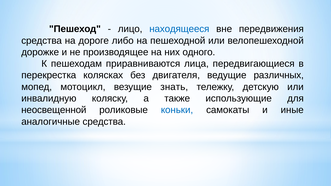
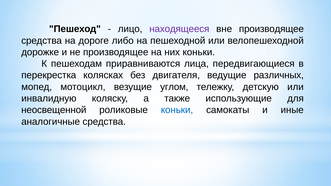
находящееся colour: blue -> purple
вне передвижения: передвижения -> производящее
них одного: одного -> коньки
знать: знать -> углом
